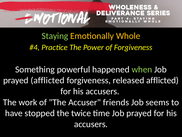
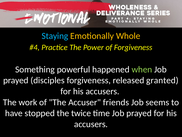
Staying colour: light green -> light blue
prayed afflicted: afflicted -> disciples
released afflicted: afflicted -> granted
